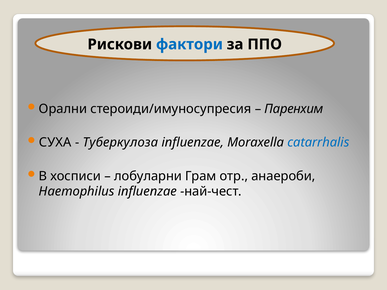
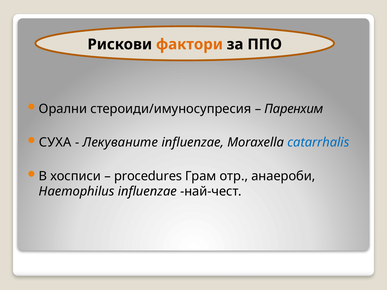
фактори colour: blue -> orange
Туберкулоза: Туберкулоза -> Лекуваните
лобуларни: лобуларни -> procedures
